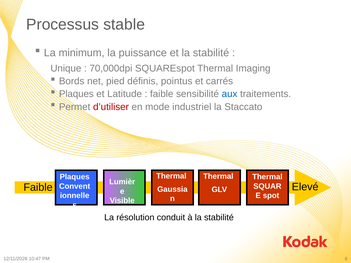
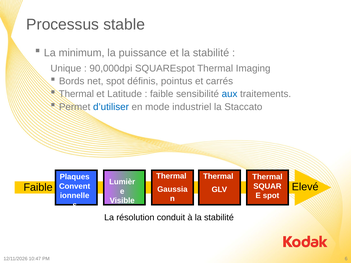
70,000dpi: 70,000dpi -> 90,000dpi
net pied: pied -> spot
Plaques at (76, 94): Plaques -> Thermal
d’utiliser colour: red -> blue
